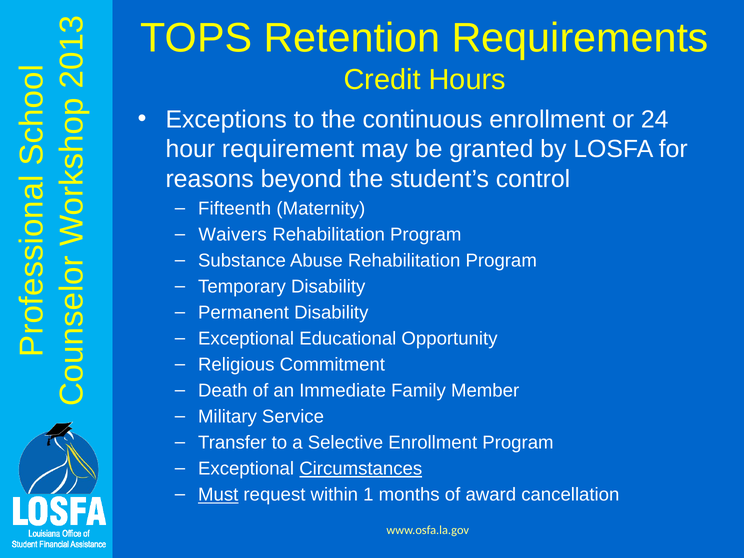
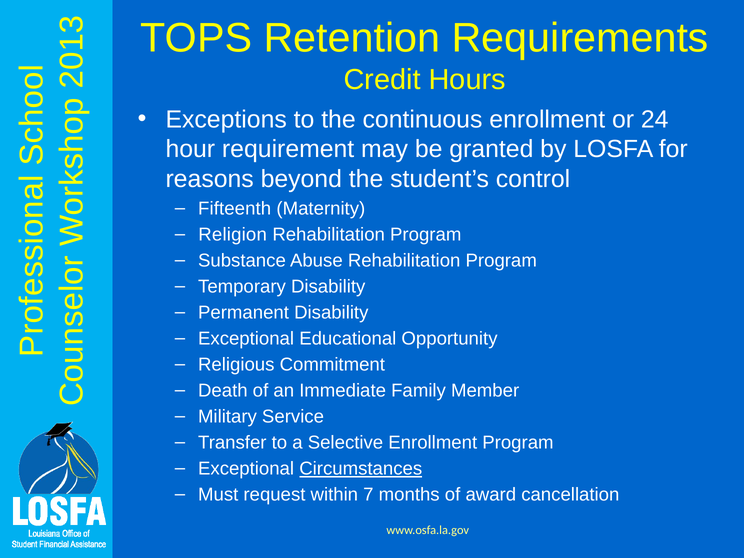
Waivers: Waivers -> Religion
Must underline: present -> none
within 1: 1 -> 7
